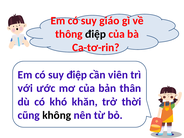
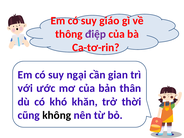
điệp at (96, 34) colour: black -> purple
suy điệp: điệp -> ngại
viên: viên -> gian
